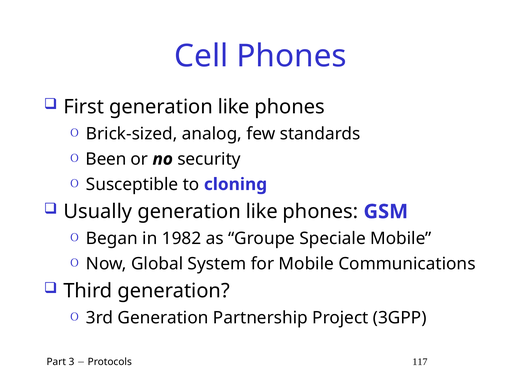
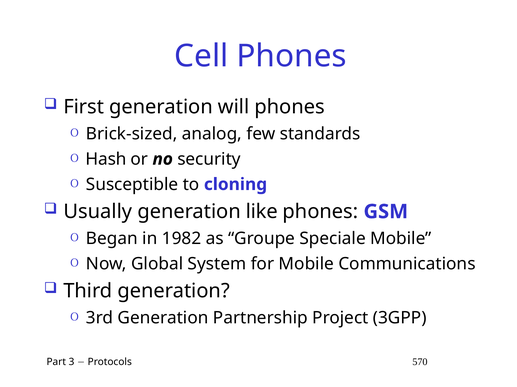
First generation like: like -> will
Been: Been -> Hash
117: 117 -> 570
